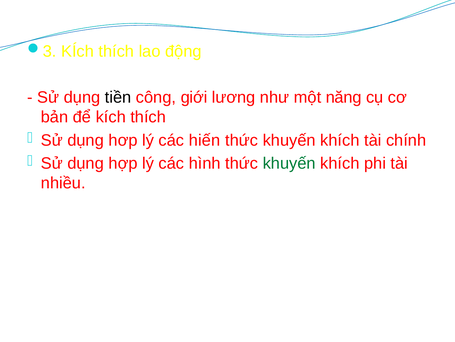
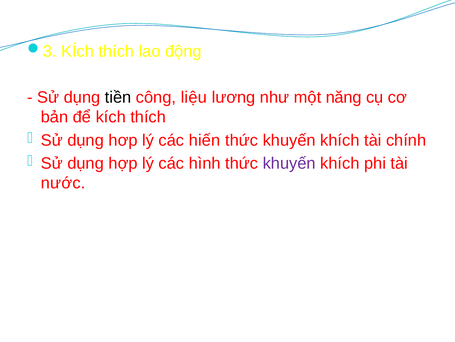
giới: giới -> liệu
khuyến at (289, 163) colour: green -> purple
nhiều: nhiều -> nước
